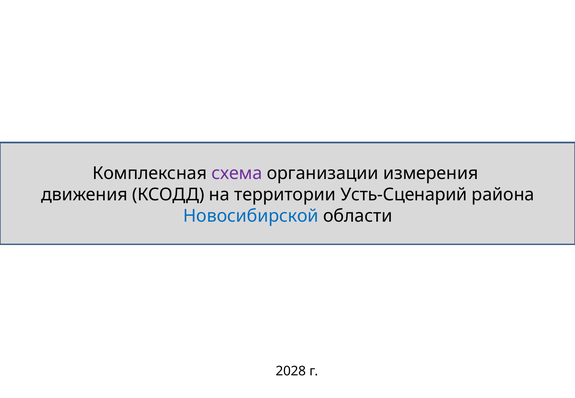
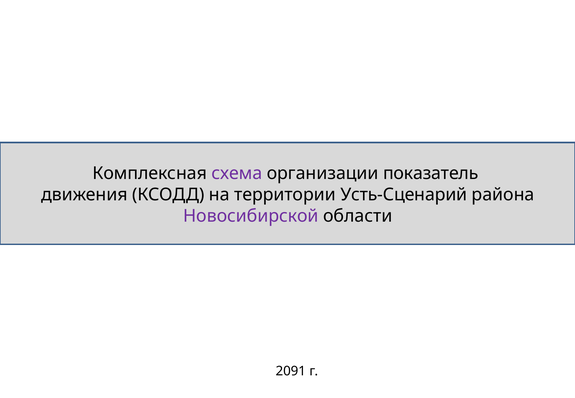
измерения: измерения -> показатель
Новосибирской colour: blue -> purple
2028: 2028 -> 2091
